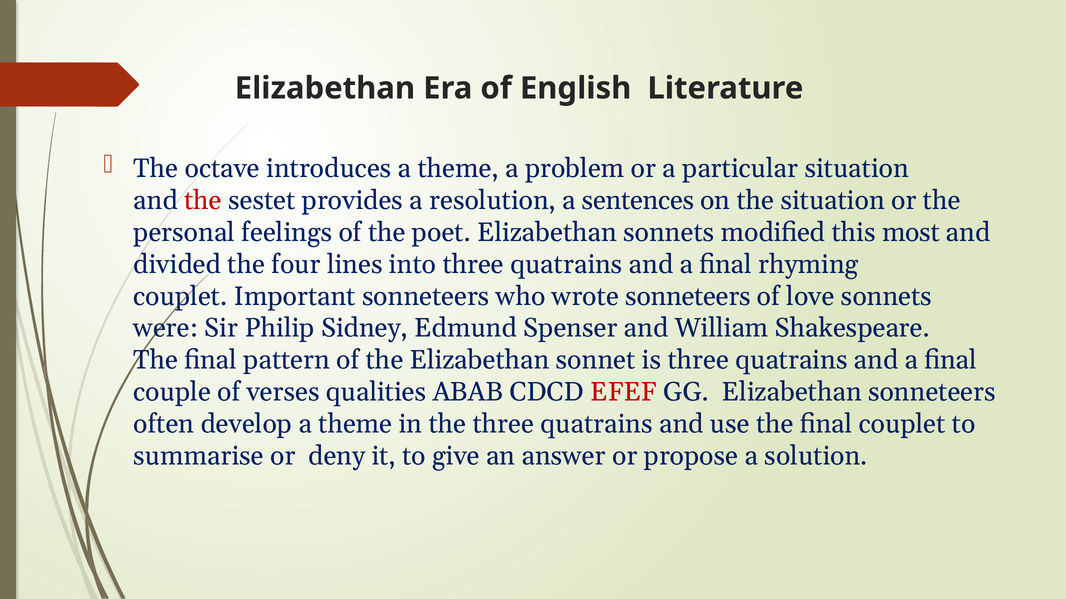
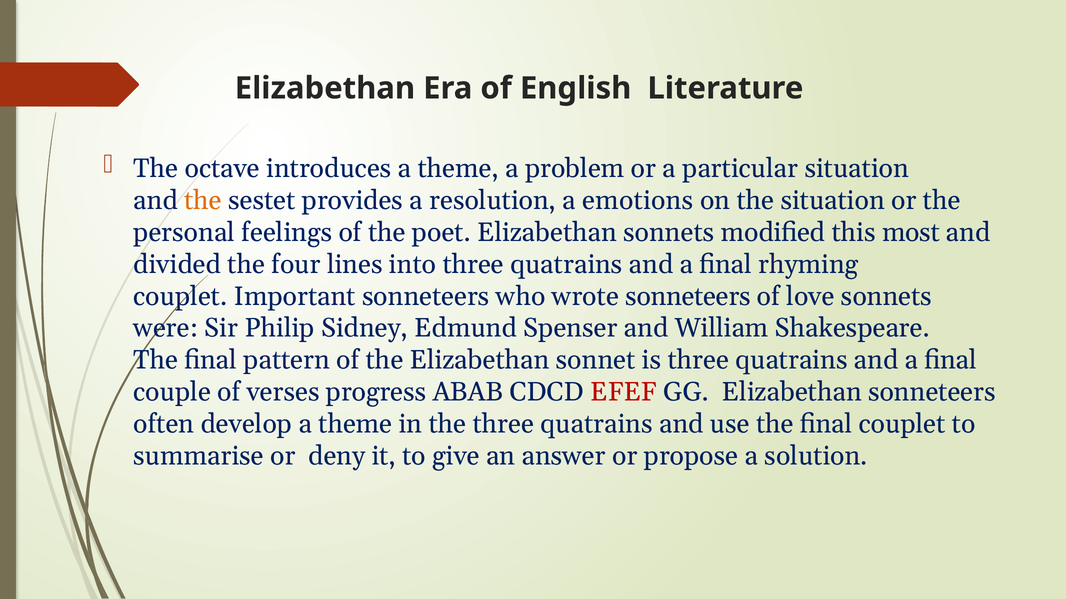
the at (203, 201) colour: red -> orange
sentences: sentences -> emotions
qualities: qualities -> progress
